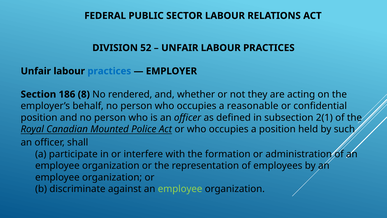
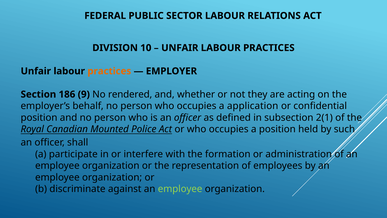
52: 52 -> 10
practices at (109, 71) colour: blue -> orange
8: 8 -> 9
reasonable: reasonable -> application
